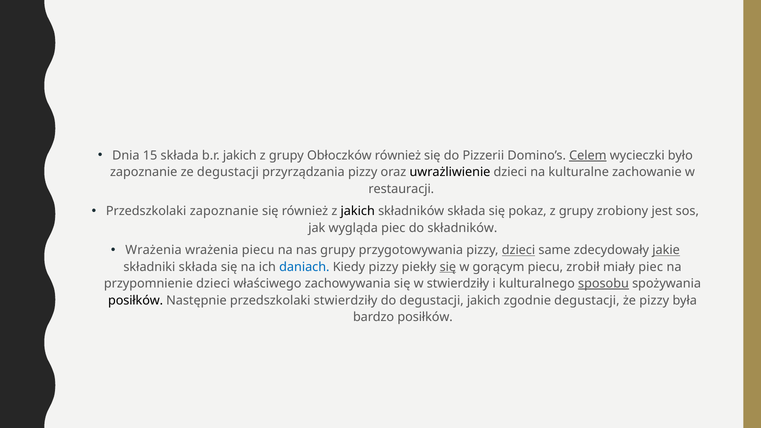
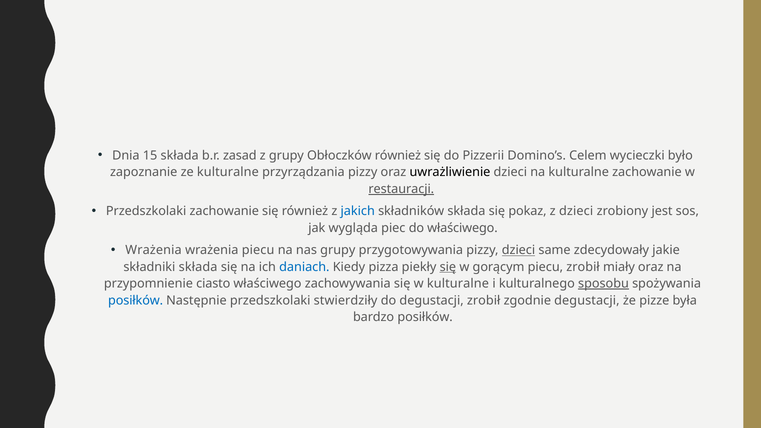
b.r jakich: jakich -> zasad
Celem underline: present -> none
ze degustacji: degustacji -> kulturalne
restauracji underline: none -> present
Przedszkolaki zapoznanie: zapoznanie -> zachowanie
jakich at (358, 211) colour: black -> blue
grupy at (576, 211): grupy -> dzieci
do składników: składników -> właściwego
jakie underline: present -> none
Kiedy pizzy: pizzy -> pizza
miały piec: piec -> oraz
przypomnienie dzieci: dzieci -> ciasto
w stwierdziły: stwierdziły -> kulturalne
posiłków at (136, 300) colour: black -> blue
degustacji jakich: jakich -> zrobił
że pizzy: pizzy -> pizze
